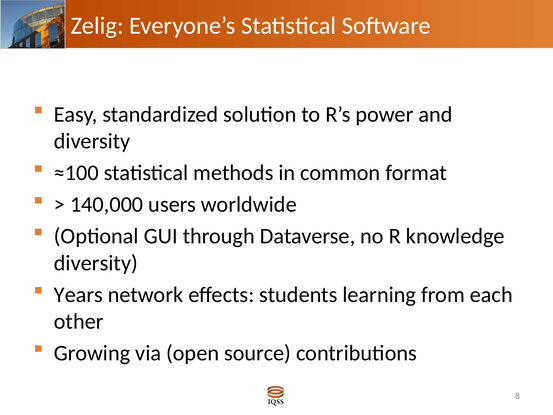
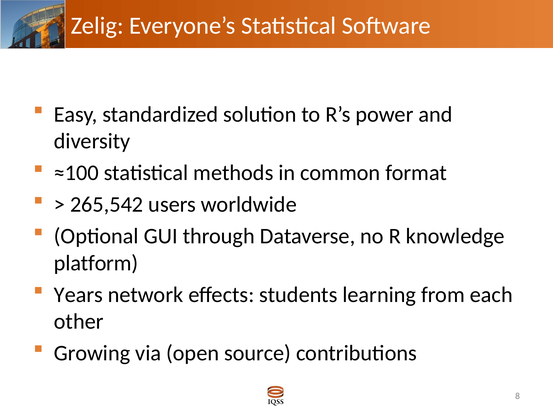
140,000: 140,000 -> 265,542
diversity at (96, 263): diversity -> platform
